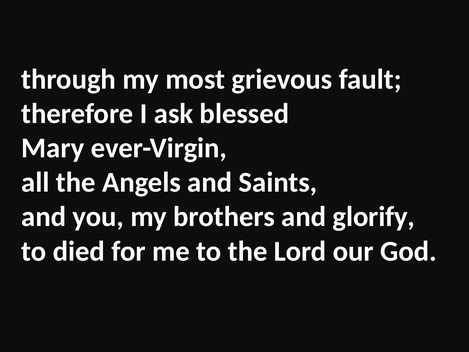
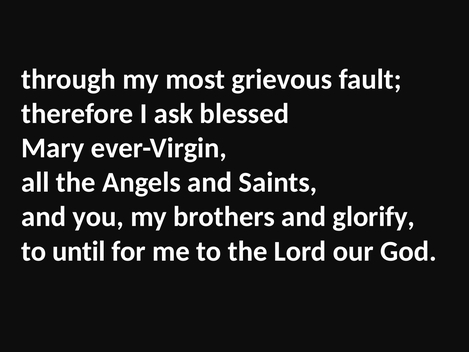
died: died -> until
